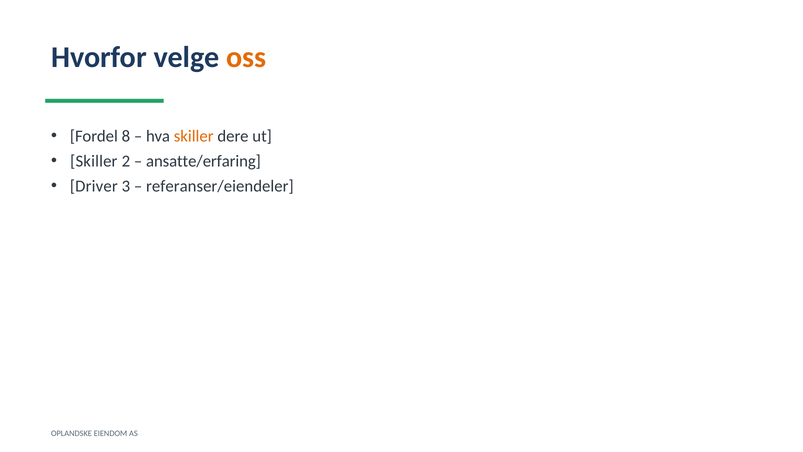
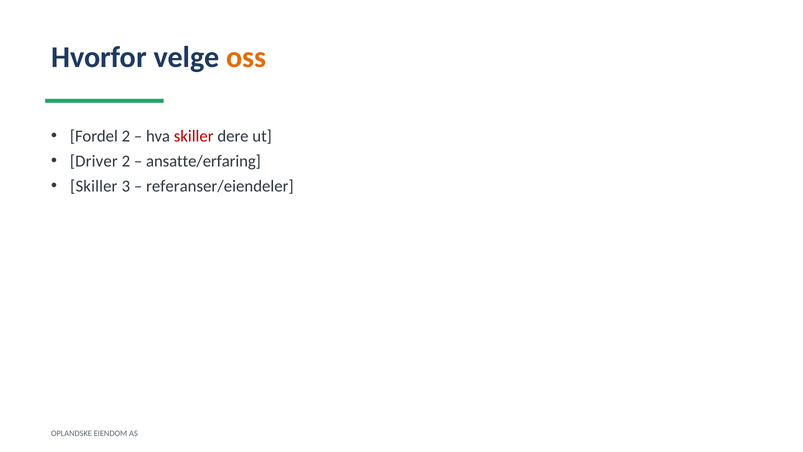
Fordel 8: 8 -> 2
skiller at (194, 136) colour: orange -> red
Skiller at (94, 161): Skiller -> Driver
Driver at (94, 186): Driver -> Skiller
